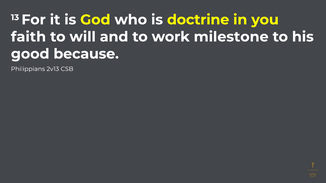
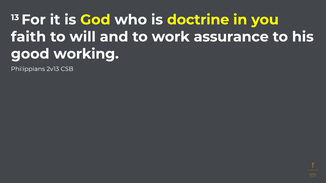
milestone: milestone -> assurance
because: because -> working
